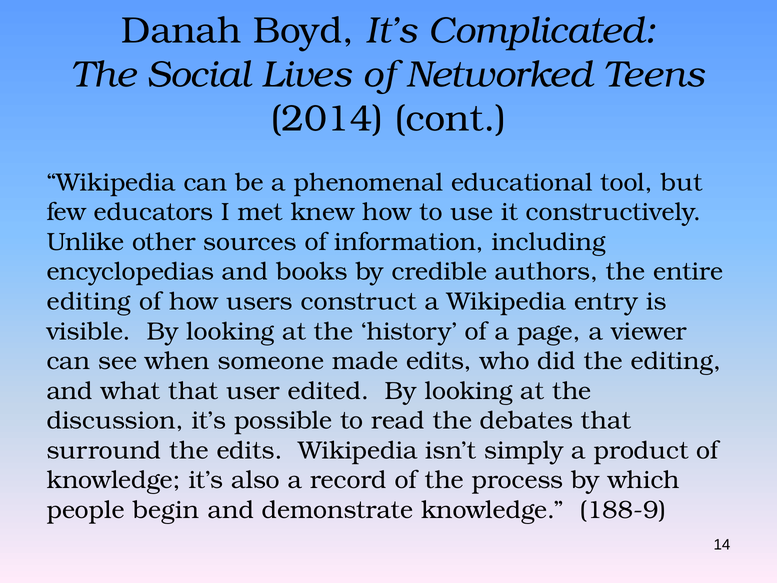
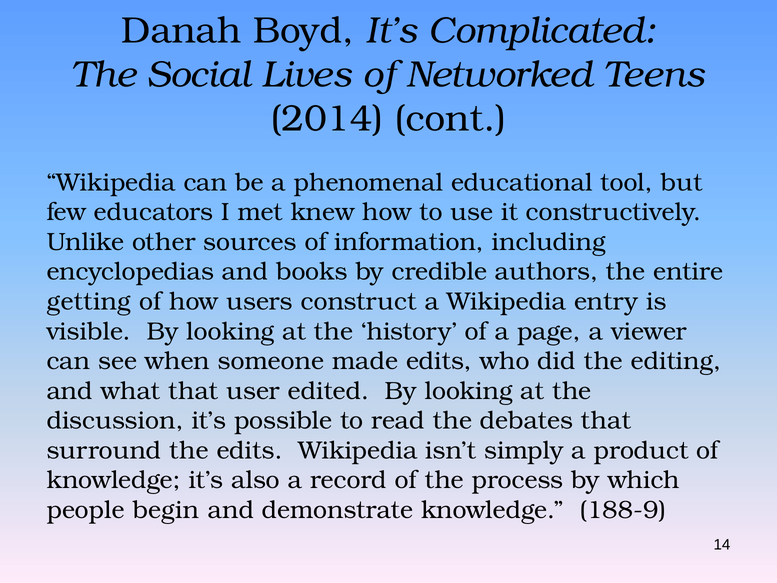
editing at (89, 301): editing -> getting
